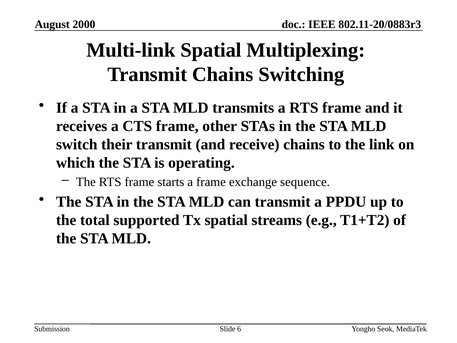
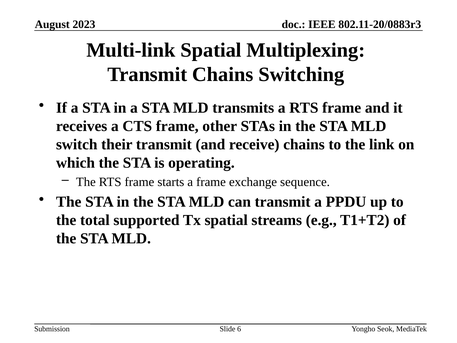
2000: 2000 -> 2023
